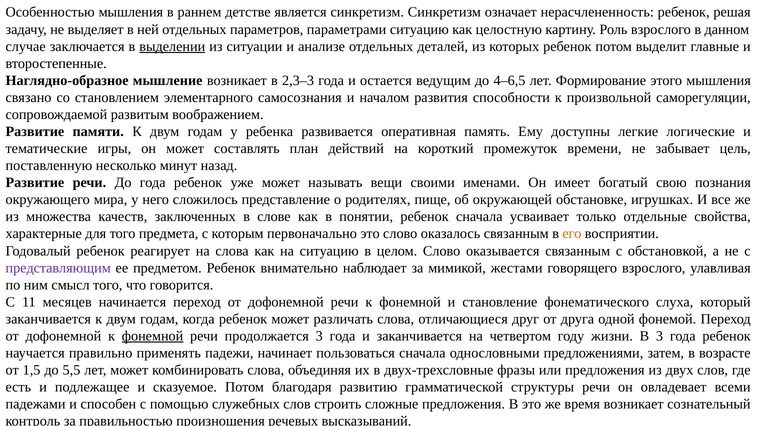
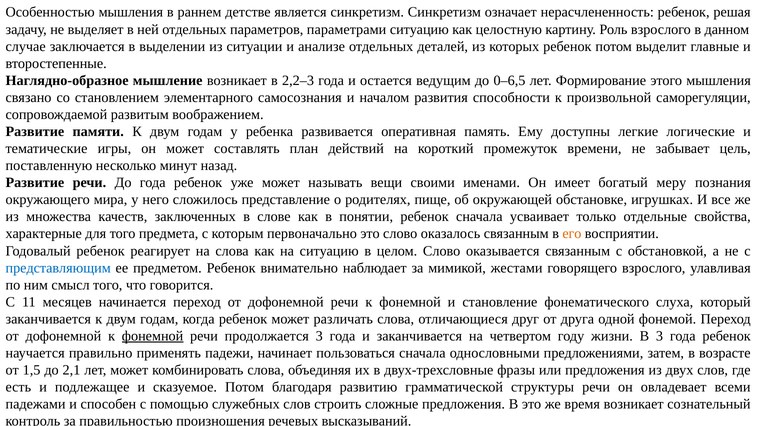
выделении underline: present -> none
2,3–3: 2,3–3 -> 2,2–3
4–6,5: 4–6,5 -> 0–6,5
свою: свою -> меру
представляющим colour: purple -> blue
5,5: 5,5 -> 2,1
